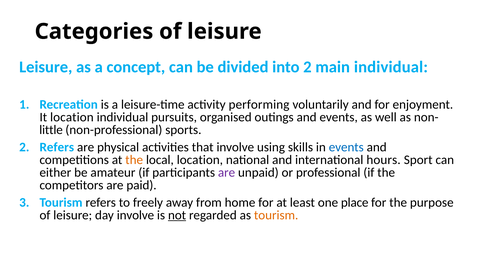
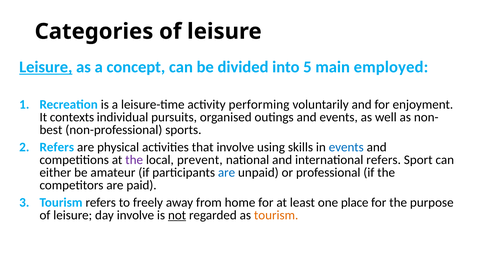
Leisure at (46, 67) underline: none -> present
into 2: 2 -> 5
main individual: individual -> employed
It location: location -> contexts
little: little -> best
the at (134, 160) colour: orange -> purple
local location: location -> prevent
international hours: hours -> refers
are at (227, 173) colour: purple -> blue
